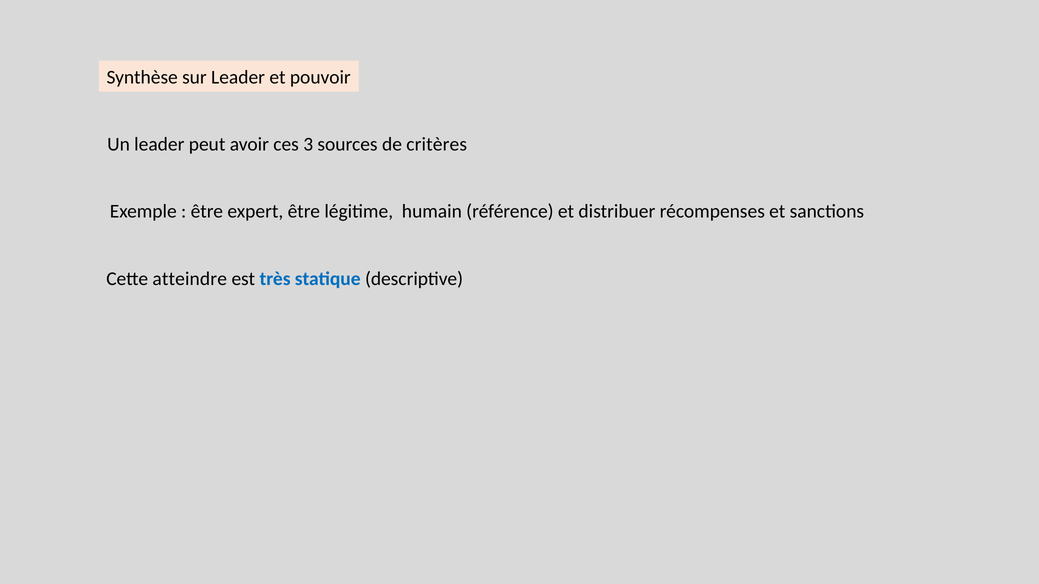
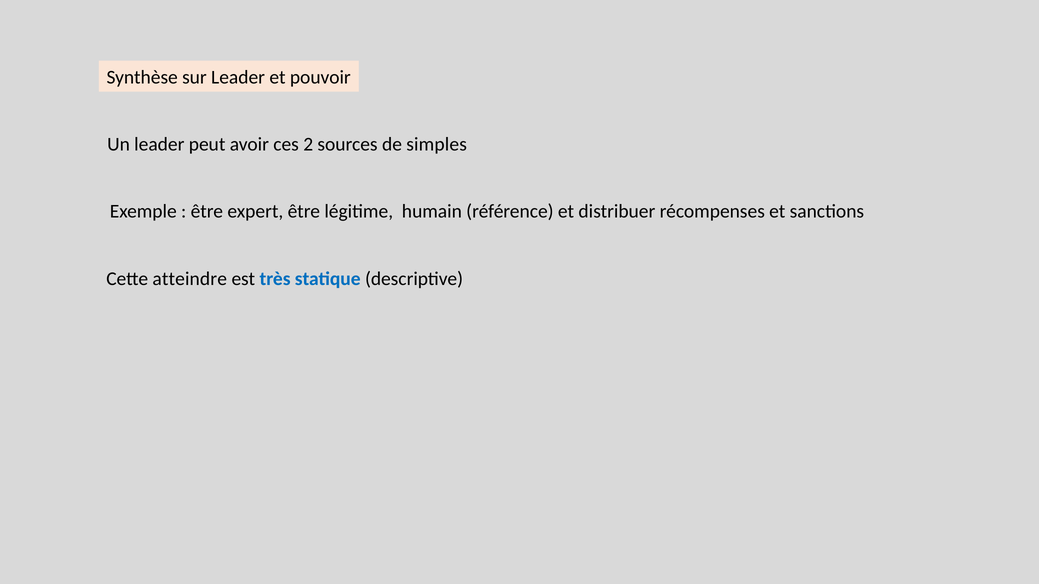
3: 3 -> 2
critères: critères -> simples
